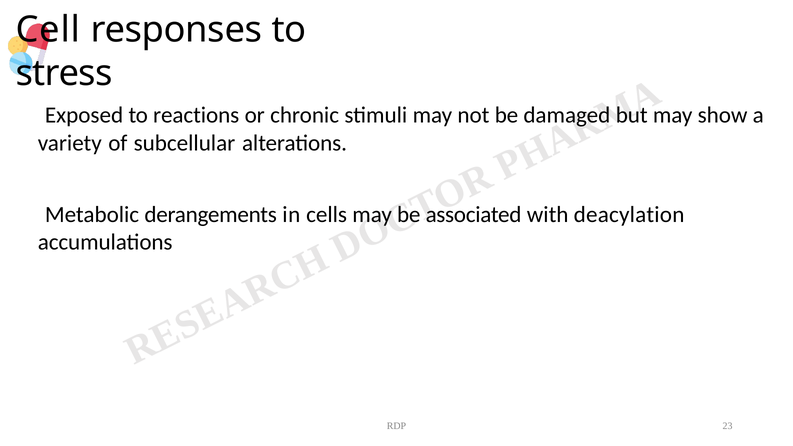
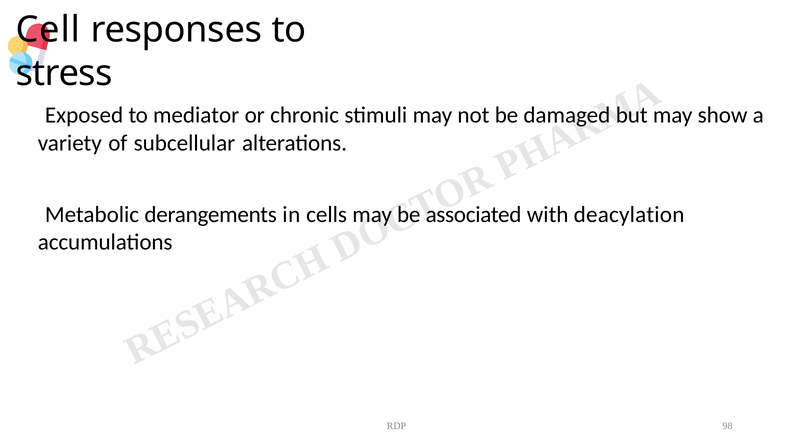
reactions: reactions -> mediator
23: 23 -> 98
